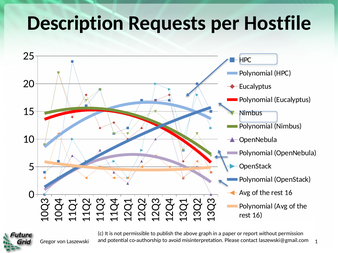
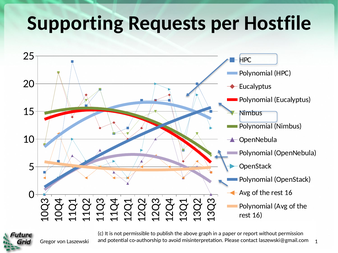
Description: Description -> Supporting
